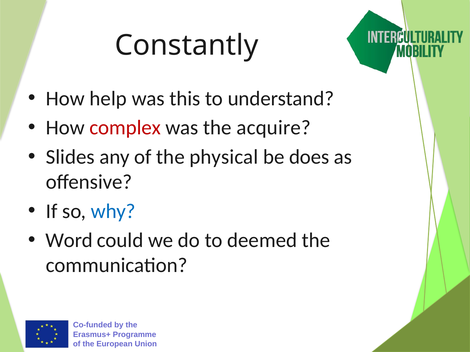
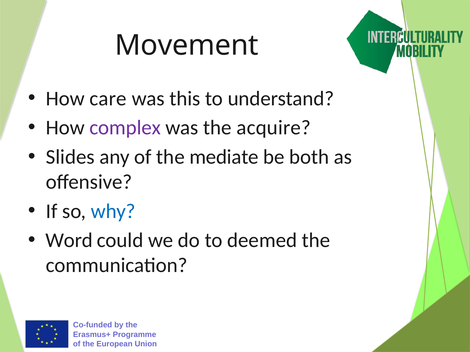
Constantly: Constantly -> Movement
help: help -> care
complex colour: red -> purple
physical: physical -> mediate
does: does -> both
